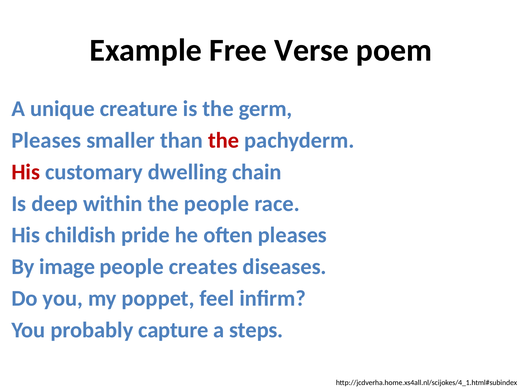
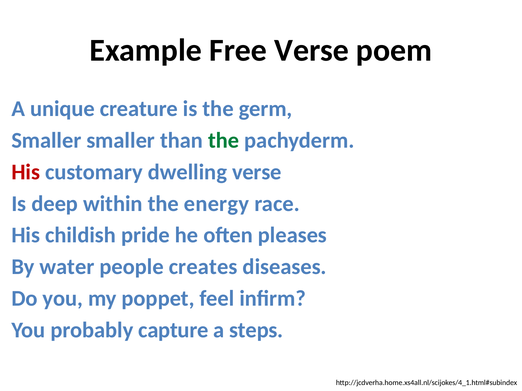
Pleases at (46, 141): Pleases -> Smaller
the at (224, 141) colour: red -> green
dwelling chain: chain -> verse
the people: people -> energy
image: image -> water
